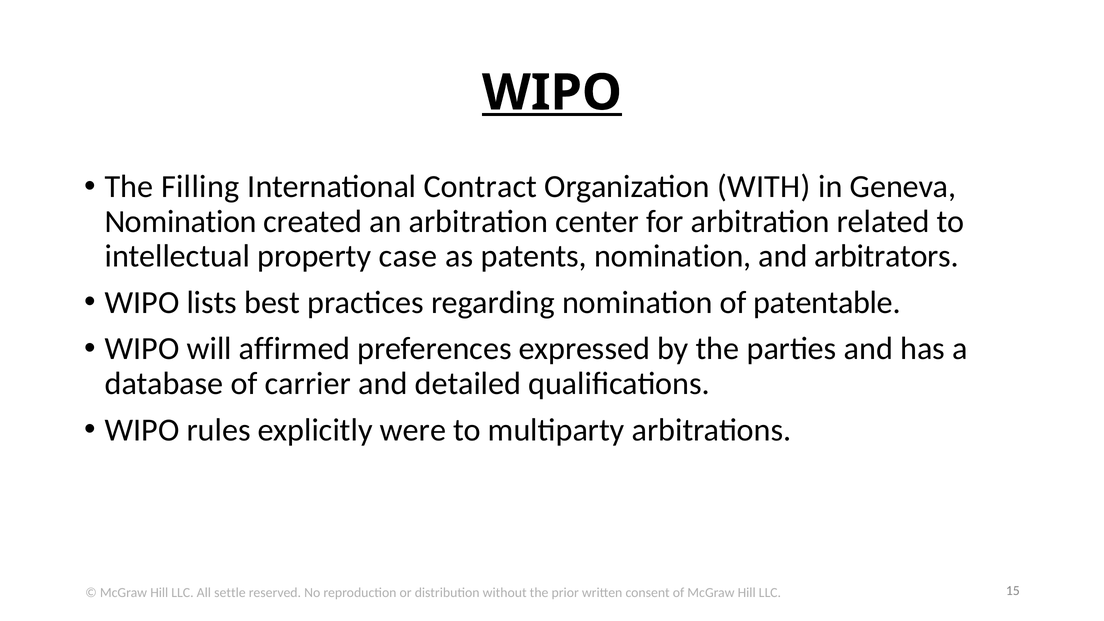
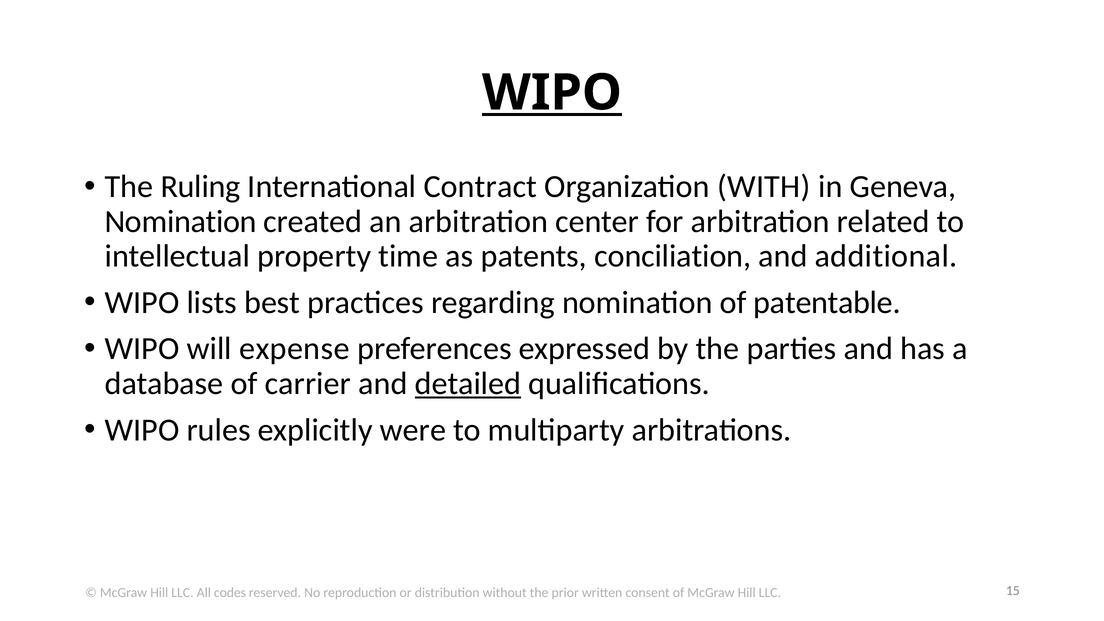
Filling: Filling -> Ruling
case: case -> time
patents nomination: nomination -> conciliation
arbitrators: arbitrators -> additional
affirmed: affirmed -> expense
detailed underline: none -> present
settle: settle -> codes
